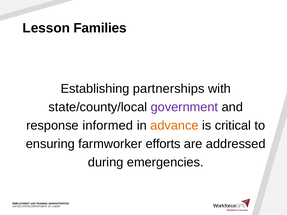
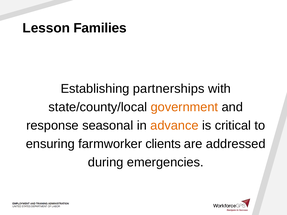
government colour: purple -> orange
informed: informed -> seasonal
efforts: efforts -> clients
